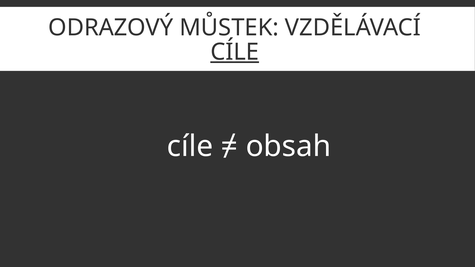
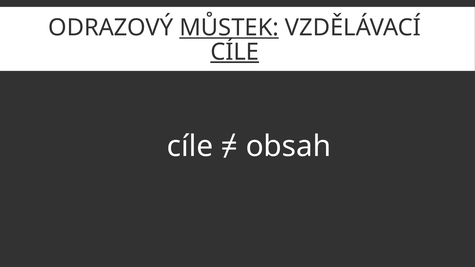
MŮSTEK underline: none -> present
